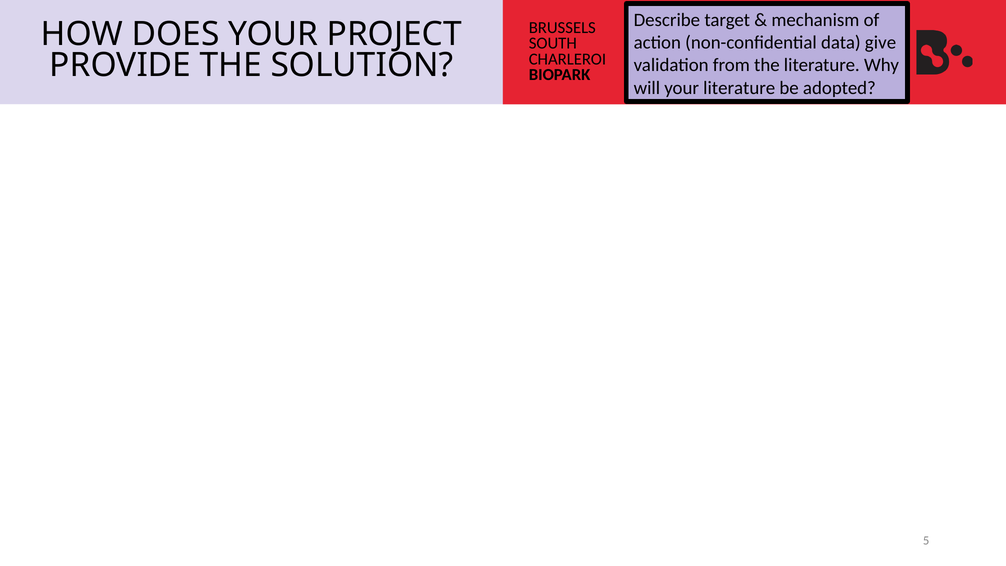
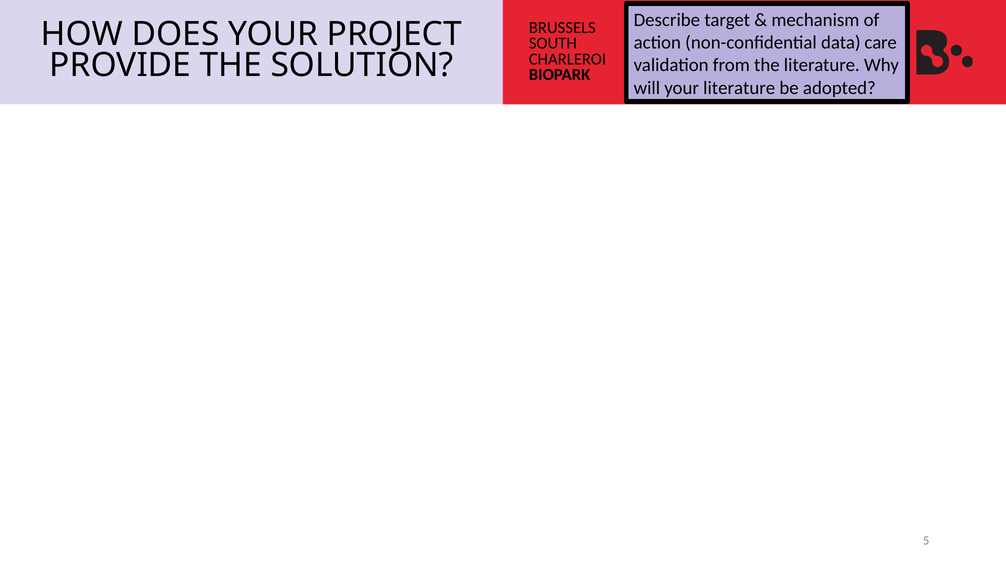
give: give -> care
